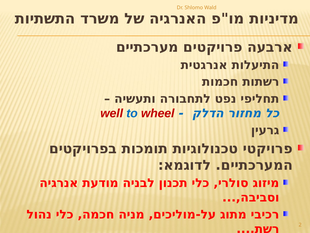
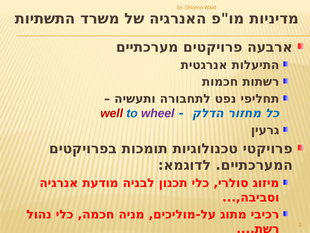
wheel colour: red -> purple
